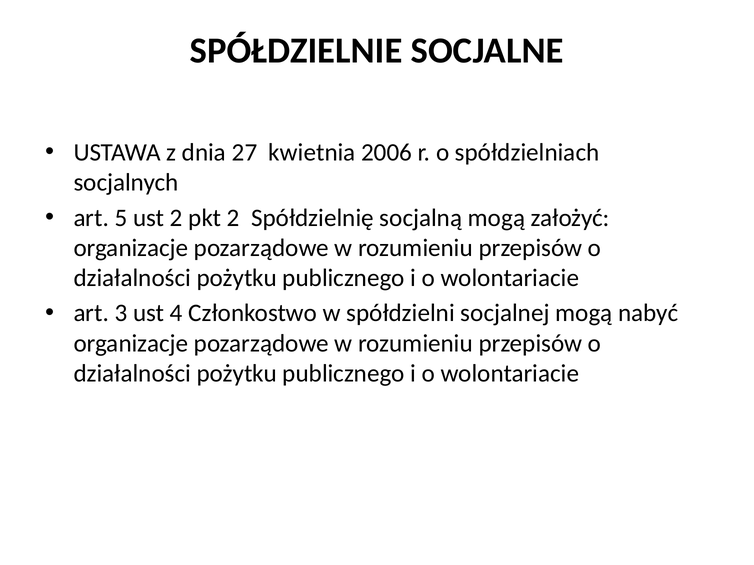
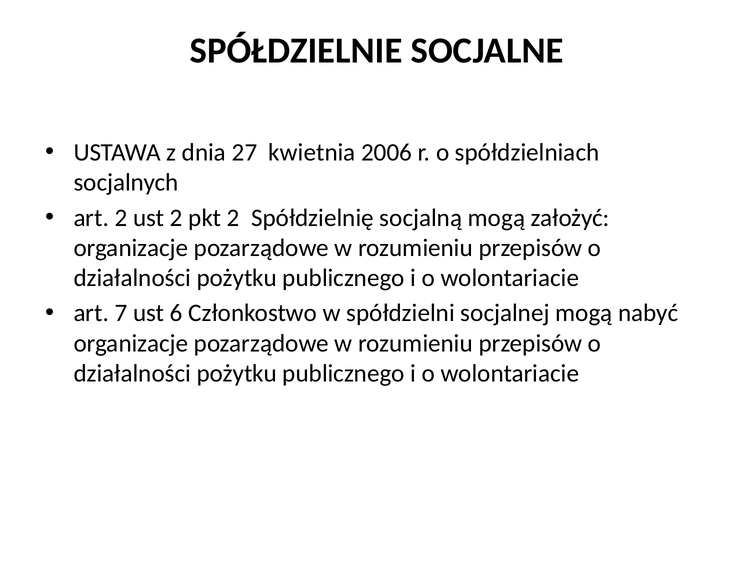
art 5: 5 -> 2
3: 3 -> 7
4: 4 -> 6
